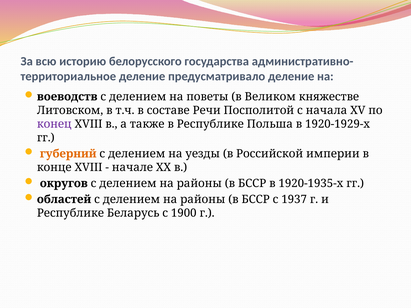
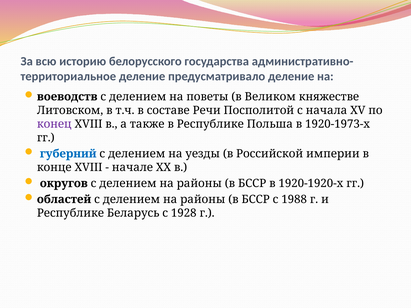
1920-1929-х: 1920-1929-х -> 1920-1973-х
губерний colour: orange -> blue
1920-1935-х: 1920-1935-х -> 1920-1920-х
1937: 1937 -> 1988
1900: 1900 -> 1928
